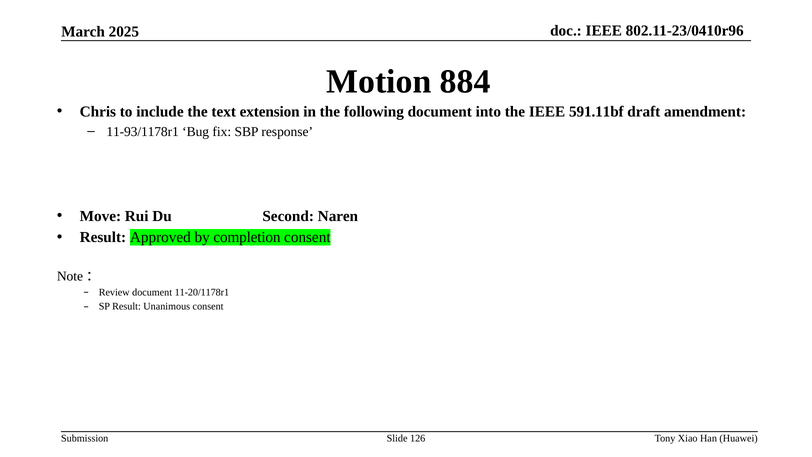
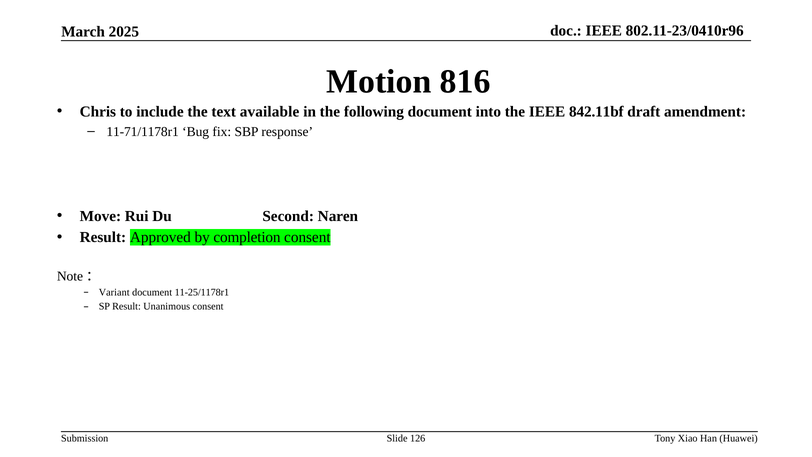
884: 884 -> 816
extension: extension -> available
591.11bf: 591.11bf -> 842.11bf
11-93/1178r1: 11-93/1178r1 -> 11-71/1178r1
Review: Review -> Variant
11-20/1178r1: 11-20/1178r1 -> 11-25/1178r1
